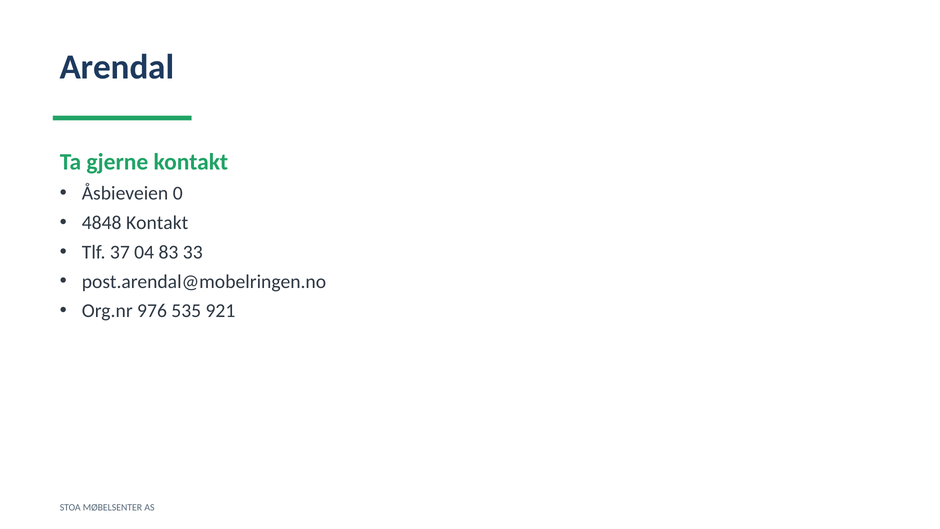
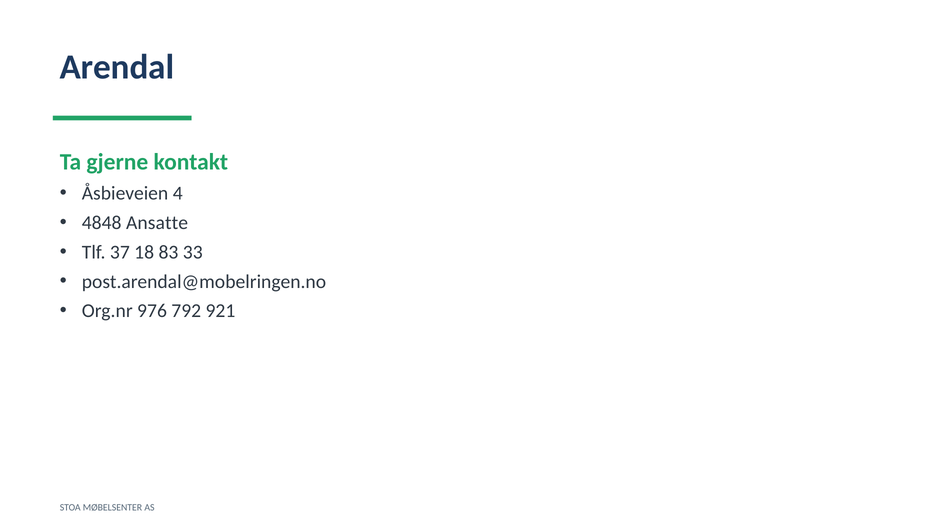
0: 0 -> 4
4848 Kontakt: Kontakt -> Ansatte
04: 04 -> 18
535: 535 -> 792
